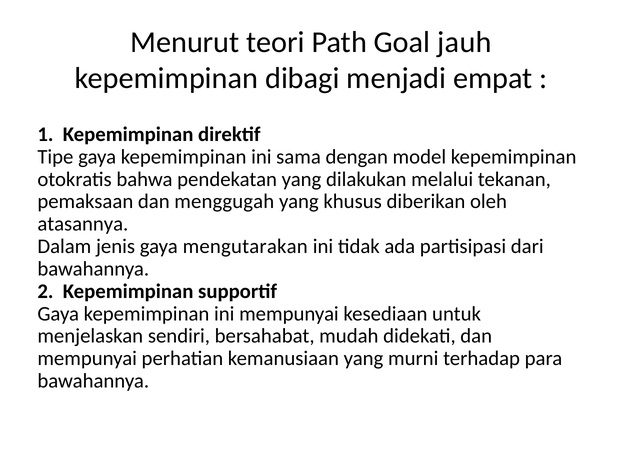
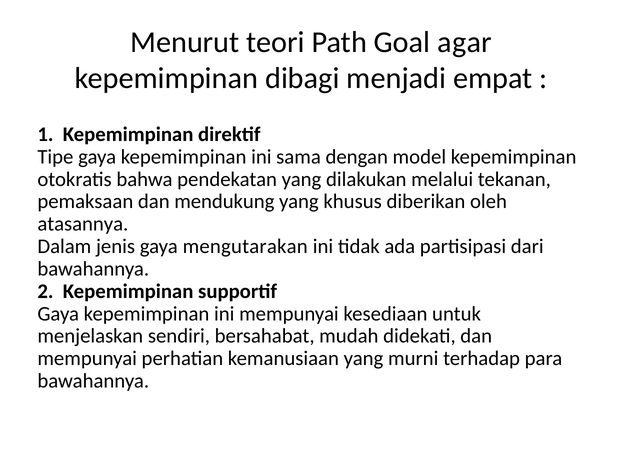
jauh: jauh -> agar
menggugah: menggugah -> mendukung
